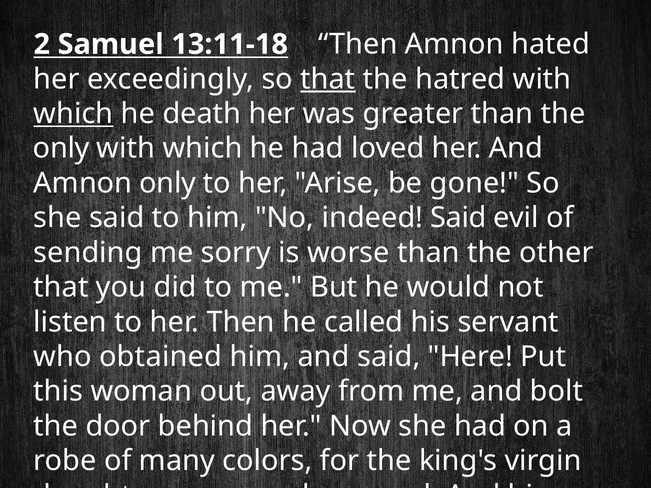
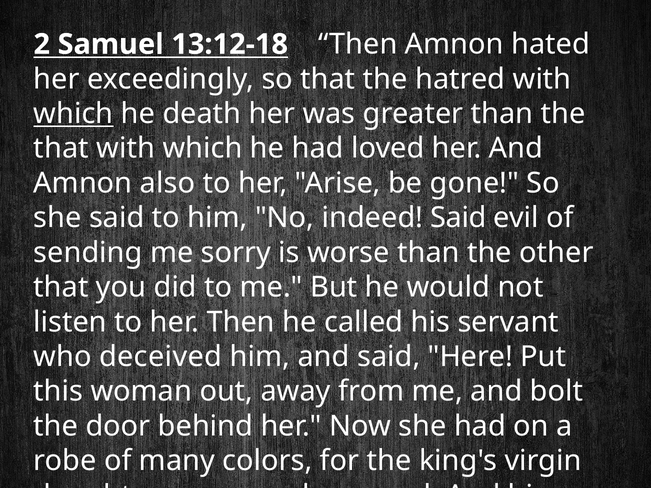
13:11-18: 13:11-18 -> 13:12-18
that at (328, 79) underline: present -> none
only at (61, 148): only -> that
Amnon only: only -> also
obtained: obtained -> deceived
